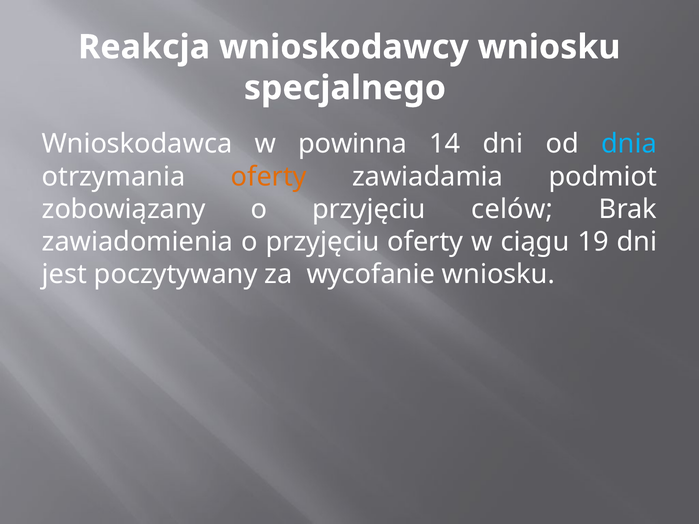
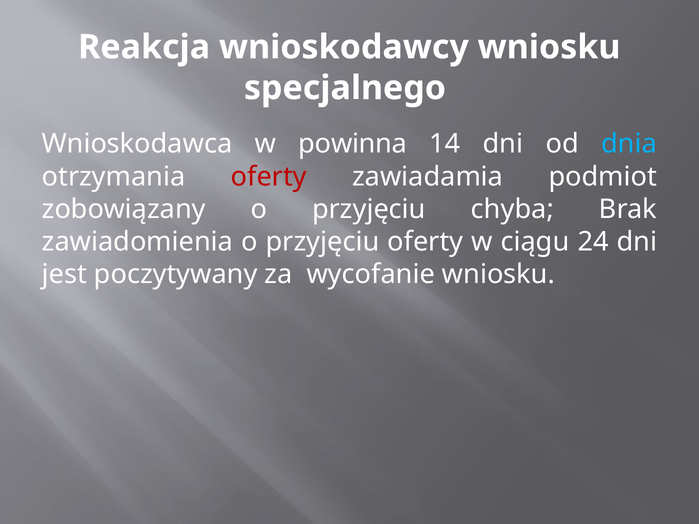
oferty at (269, 177) colour: orange -> red
celów: celów -> chyba
19: 19 -> 24
